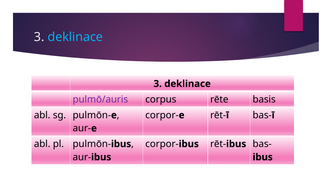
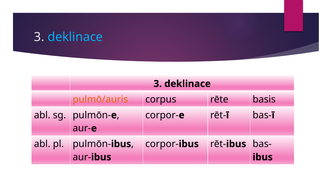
pulmō/auris colour: purple -> orange
